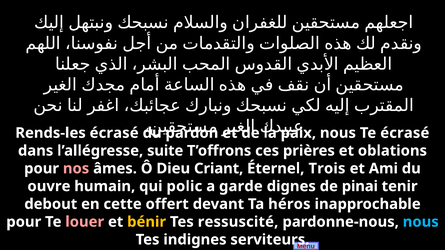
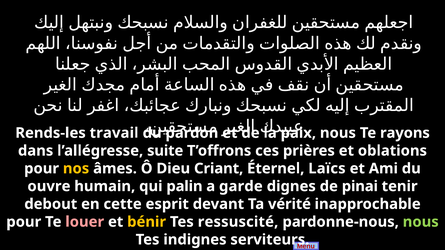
Rends-les écrasé: écrasé -> travail
Te écrasé: écrasé -> rayons
nos colour: pink -> yellow
Trois: Trois -> Laïcs
polic: polic -> palin
offert: offert -> esprit
héros: héros -> vérité
nous at (421, 222) colour: light blue -> light green
